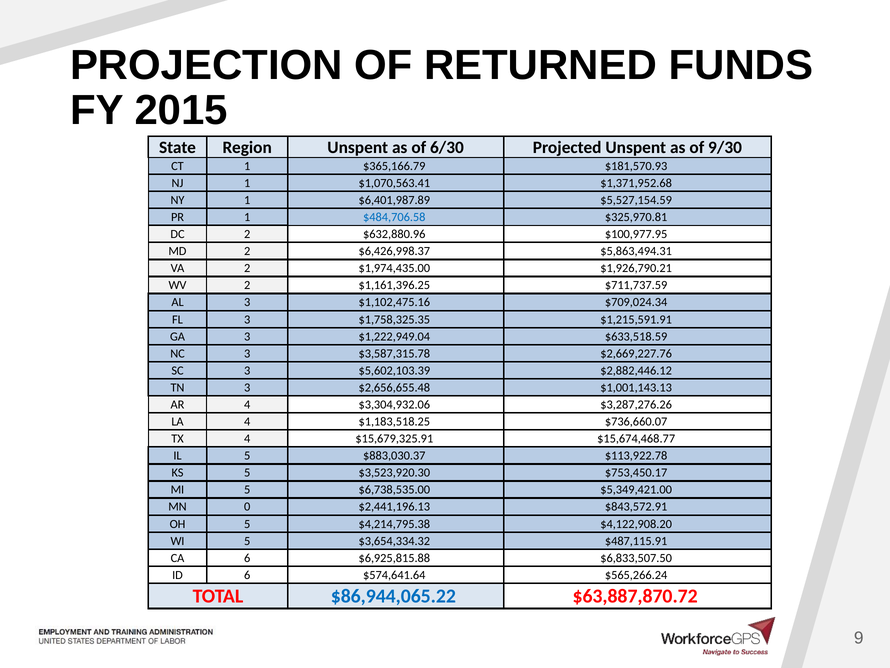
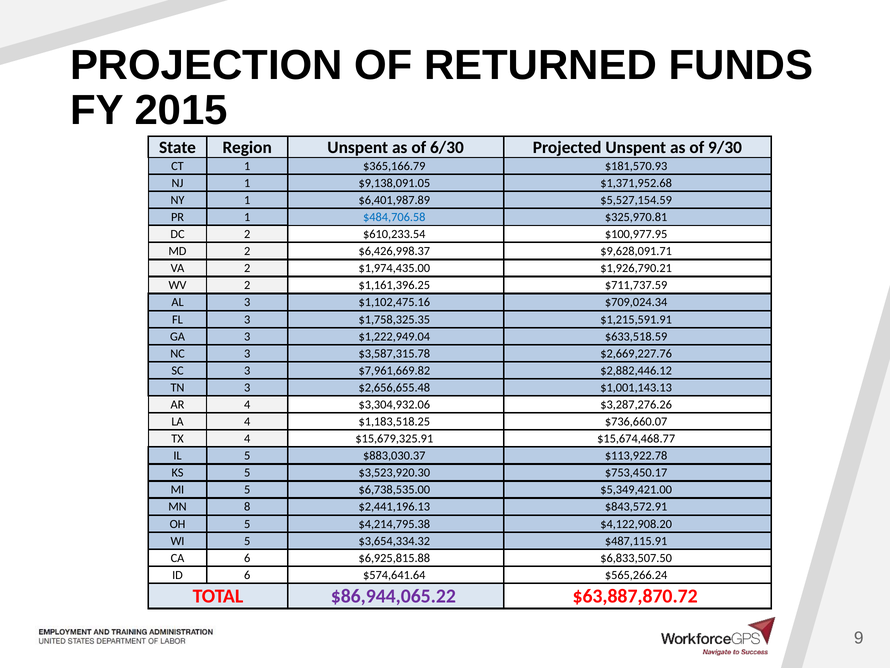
$1,070,563.41: $1,070,563.41 -> $9,138,091.05
$632,880.96: $632,880.96 -> $610,233.54
$5,863,494.31: $5,863,494.31 -> $9,628,091.71
$5,602,103.39: $5,602,103.39 -> $7,961,669.82
0: 0 -> 8
$86,944,065.22 colour: blue -> purple
